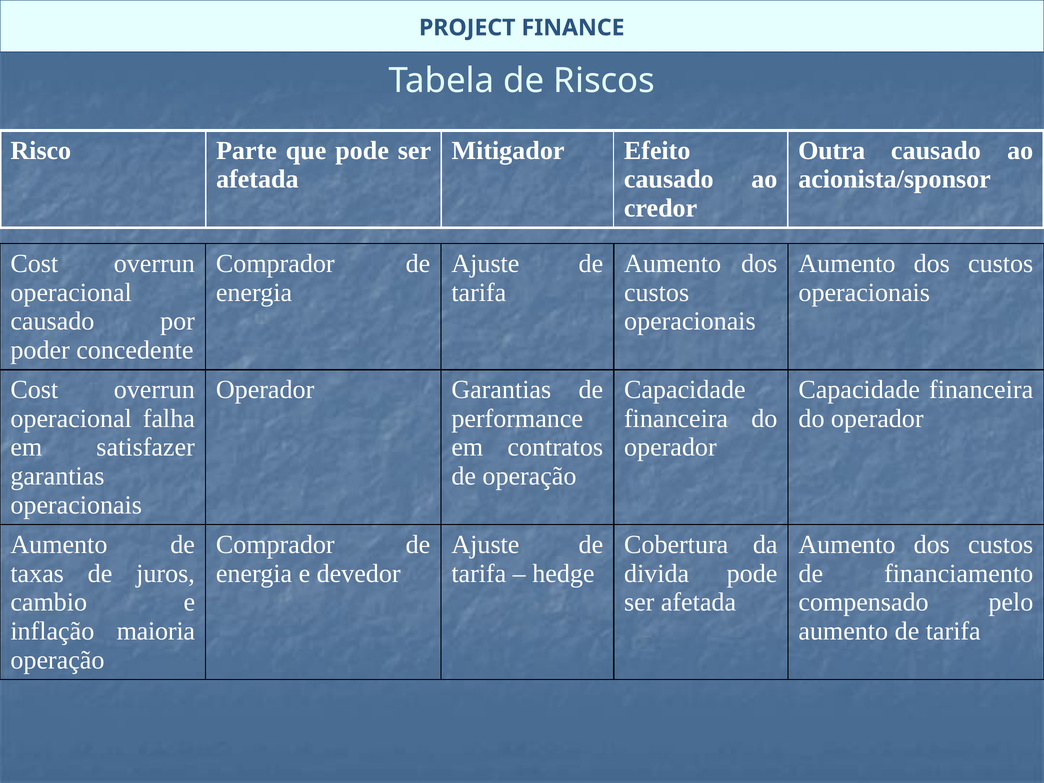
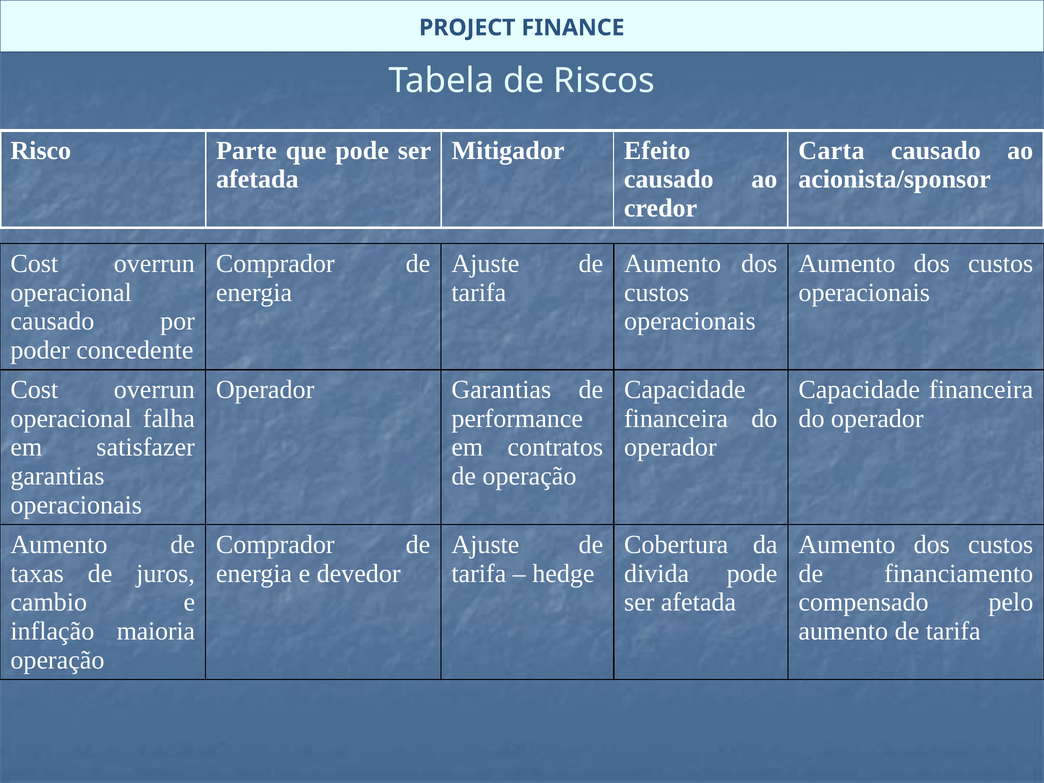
Outra: Outra -> Carta
